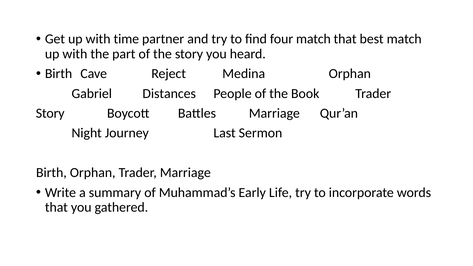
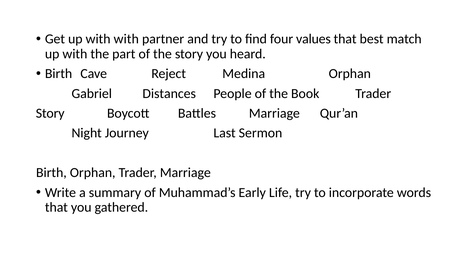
with time: time -> with
four match: match -> values
